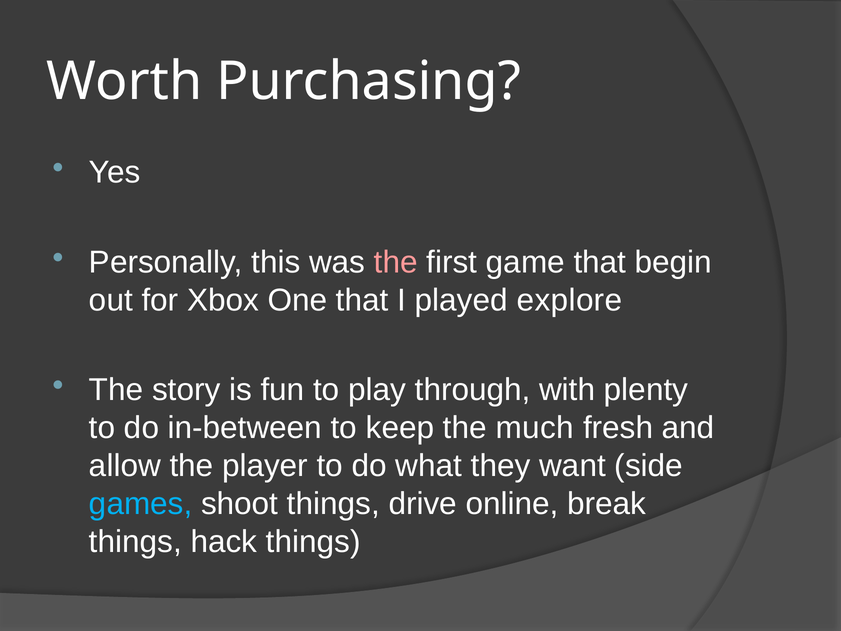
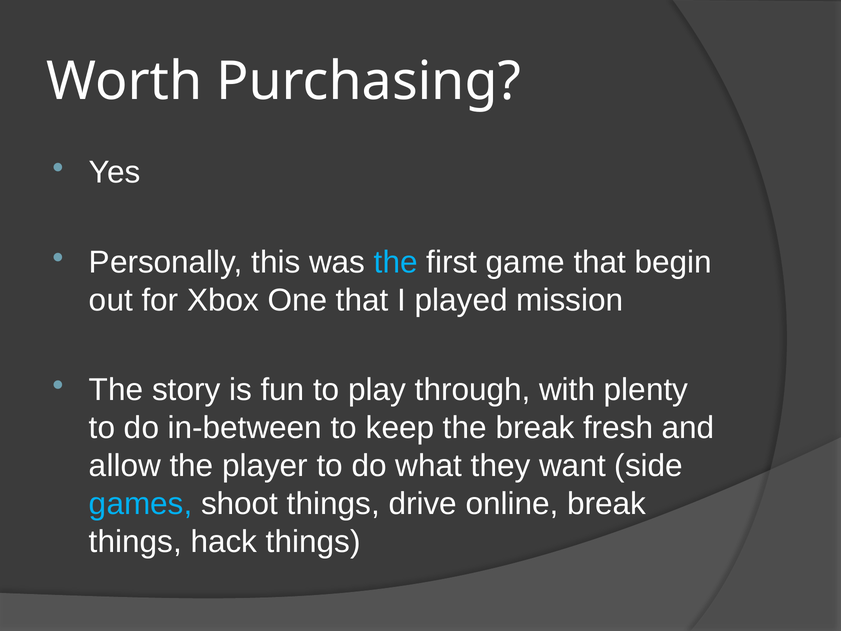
the at (396, 262) colour: pink -> light blue
explore: explore -> mission
the much: much -> break
